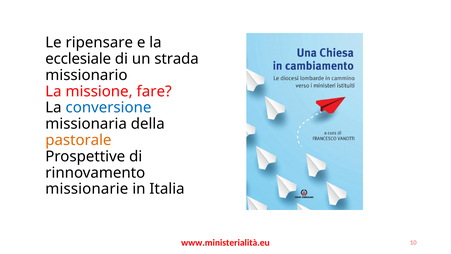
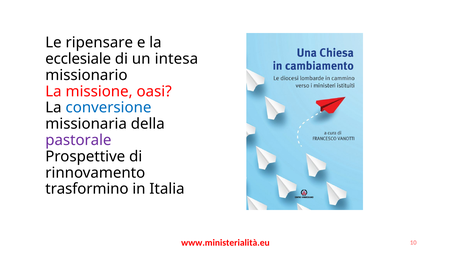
strada: strada -> intesa
fare: fare -> oasi
pastorale colour: orange -> purple
missionarie: missionarie -> trasformino
